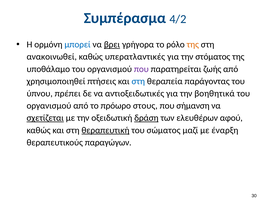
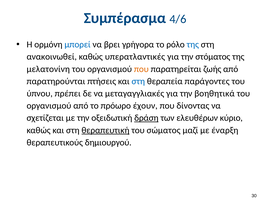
4/2: 4/2 -> 4/6
βρει underline: present -> none
της at (193, 44) colour: orange -> blue
υποθάλαμο: υποθάλαμο -> μελατονίνη
που at (141, 69) colour: purple -> orange
χρησιμοποιηθεί: χρησιμοποιηθεί -> παρατηρούνται
παράγοντας: παράγοντας -> παράγοντες
αντιοξειδωτικές: αντιοξειδωτικές -> μεταγαγγλιακές
στους: στους -> έχουν
σήμανση: σήμανση -> δίνοντας
σχετίζεται underline: present -> none
αφού: αφού -> κύριο
παραγώγων: παραγώγων -> δημιουργού
